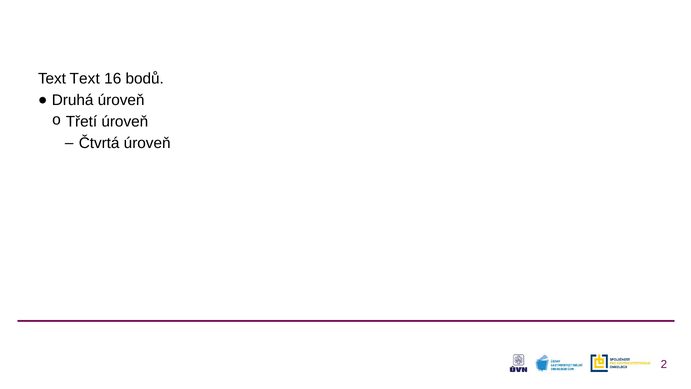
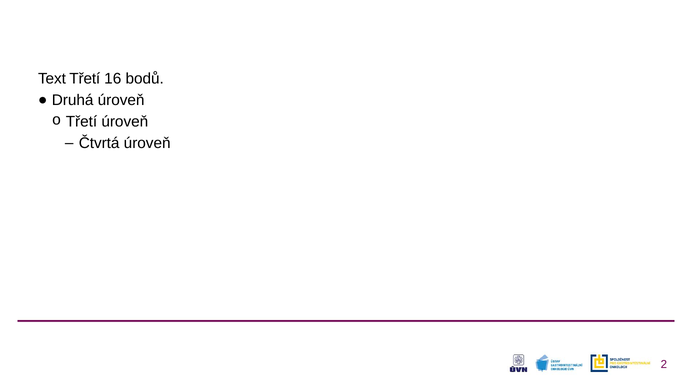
Text Text: Text -> Třetí
